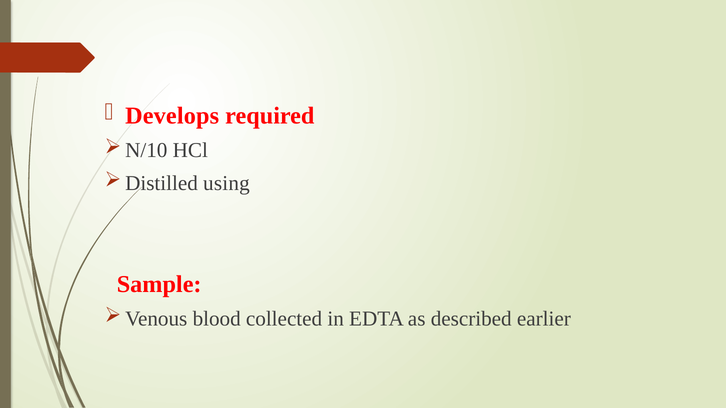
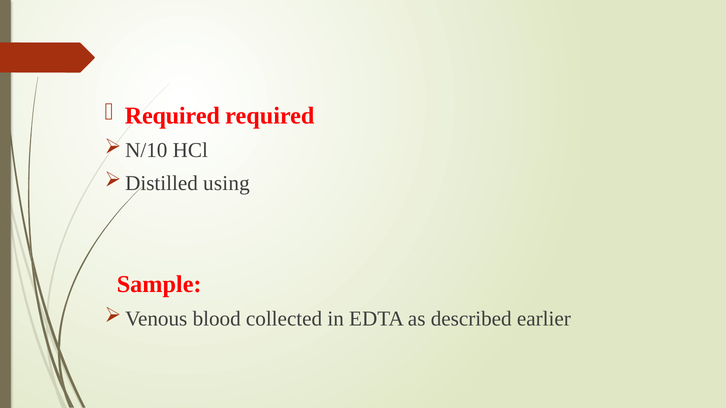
Develops at (172, 116): Develops -> Required
